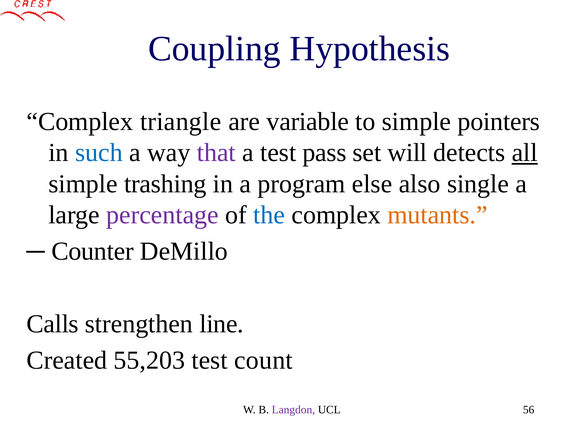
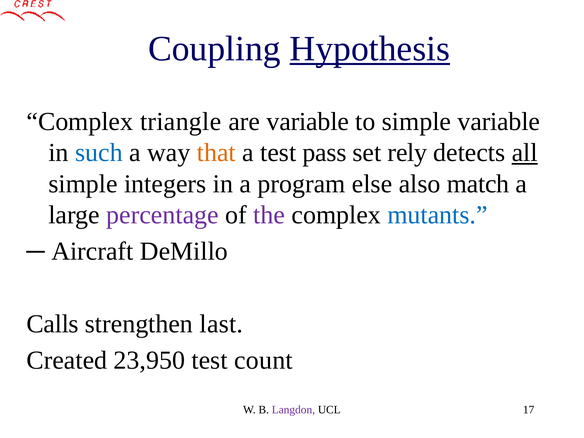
Hypothesis underline: none -> present
simple pointers: pointers -> variable
that colour: purple -> orange
will: will -> rely
trashing: trashing -> integers
single: single -> match
the colour: blue -> purple
mutants colour: orange -> blue
Counter: Counter -> Aircraft
line: line -> last
55,203: 55,203 -> 23,950
56: 56 -> 17
